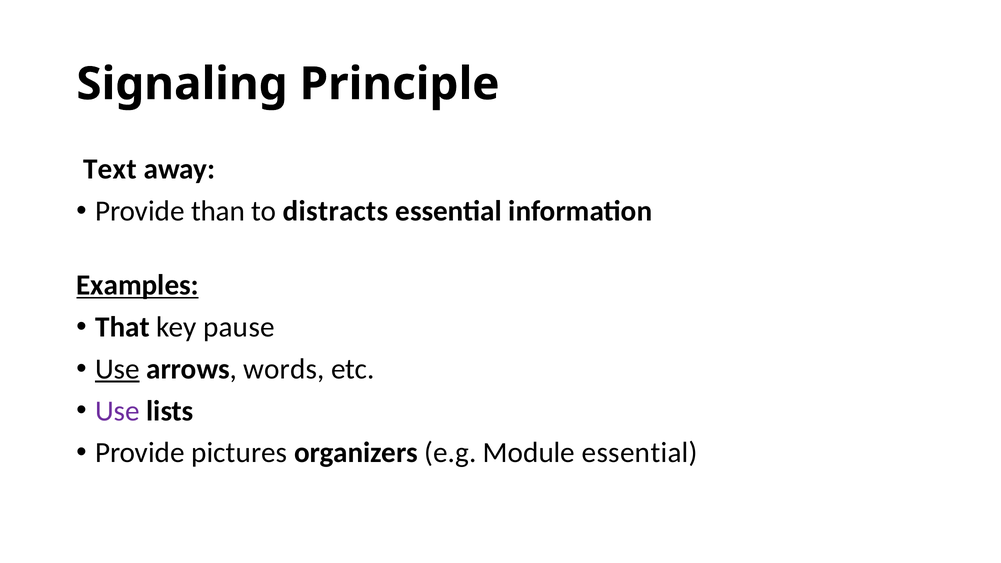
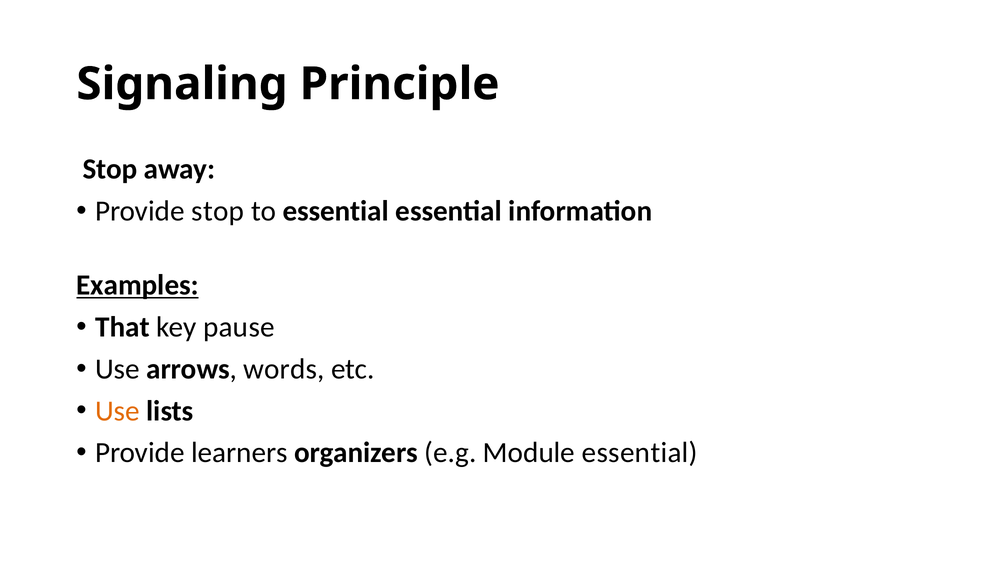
Text at (110, 169): Text -> Stop
Provide than: than -> stop
to distracts: distracts -> essential
Use at (117, 369) underline: present -> none
Use at (117, 411) colour: purple -> orange
pictures: pictures -> learners
